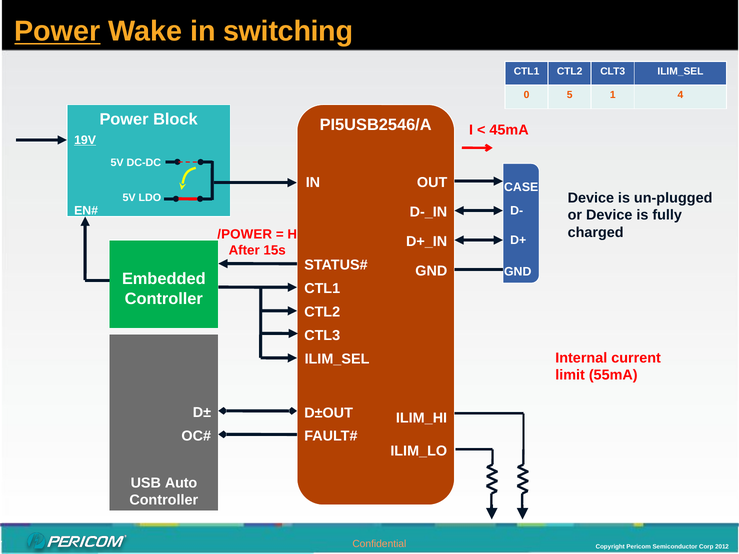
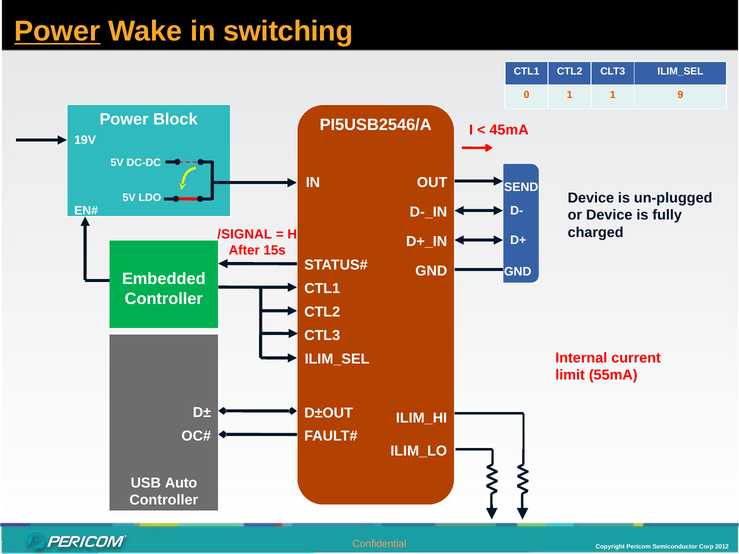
0 5: 5 -> 1
4: 4 -> 9
19V underline: present -> none
CASE: CASE -> SEND
/POWER: /POWER -> /SIGNAL
